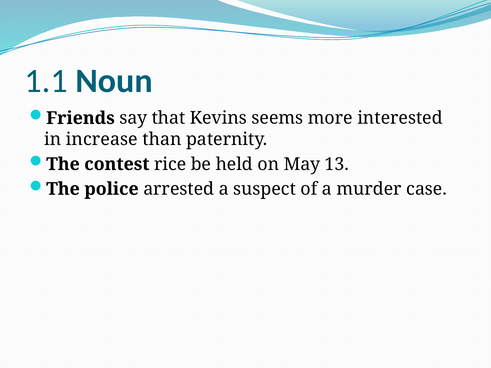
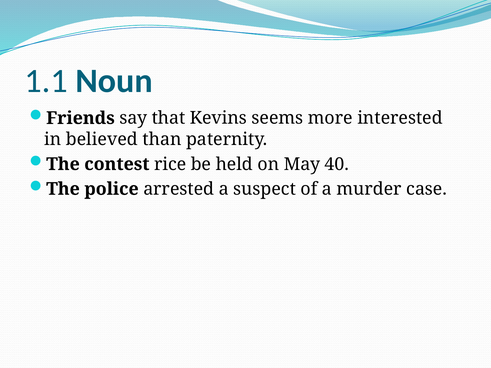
increase: increase -> believed
13: 13 -> 40
